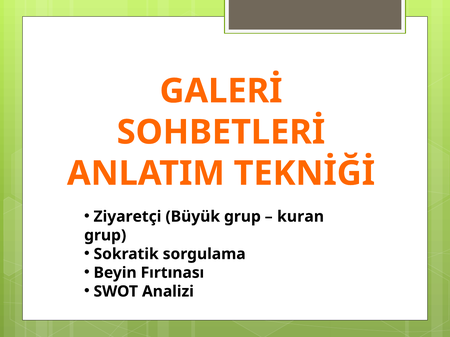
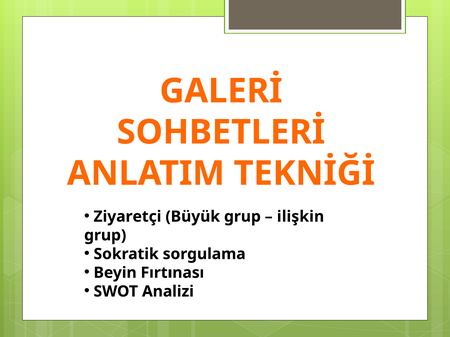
kuran: kuran -> ilişkin
